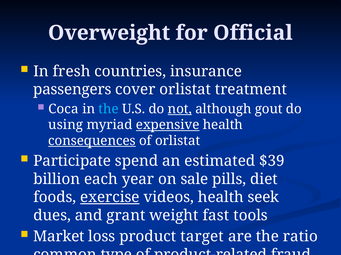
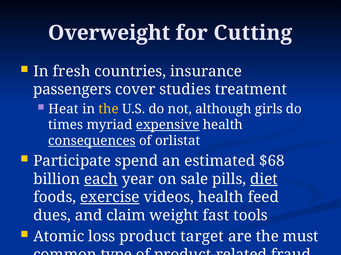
Official: Official -> Cutting
cover orlistat: orlistat -> studies
Coca: Coca -> Heat
the at (109, 109) colour: light blue -> yellow
not underline: present -> none
gout: gout -> girls
using: using -> times
$39: $39 -> $68
each underline: none -> present
diet underline: none -> present
seek: seek -> feed
grant: grant -> claim
Market: Market -> Atomic
ratio: ratio -> must
